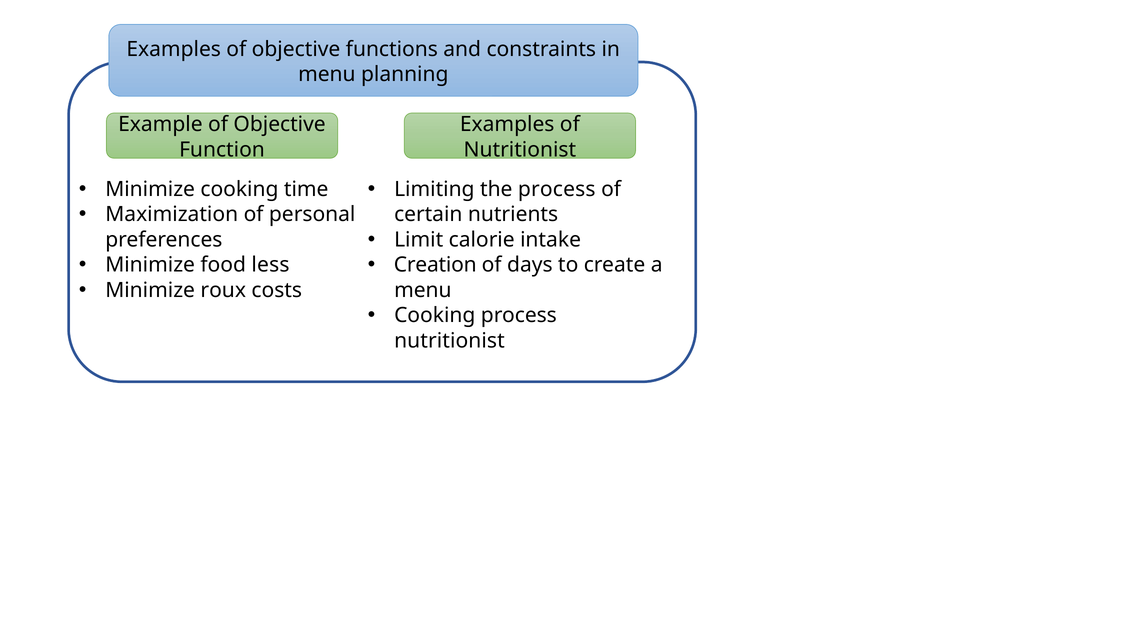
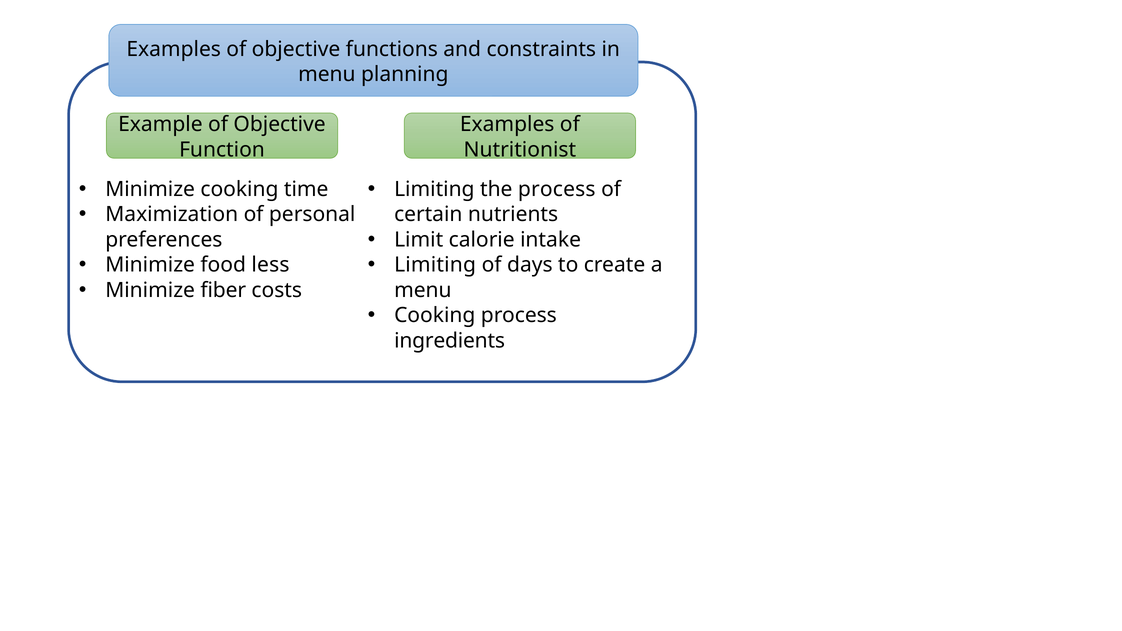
Creation at (435, 265): Creation -> Limiting
roux: roux -> fiber
nutritionist at (449, 341): nutritionist -> ingredients
